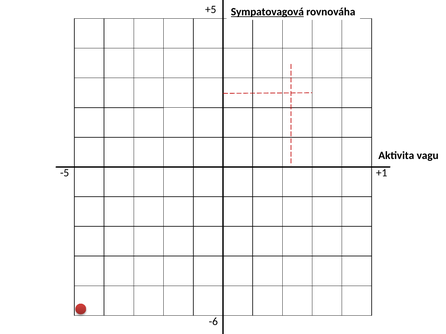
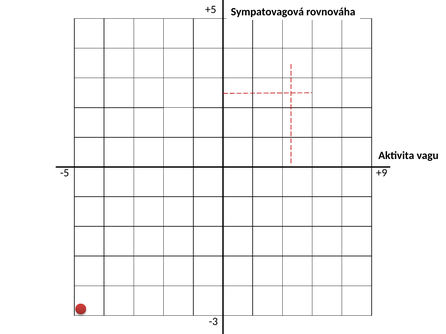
Sympatovagová underline: present -> none
+1: +1 -> +9
-6: -6 -> -3
